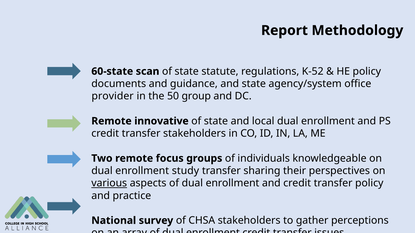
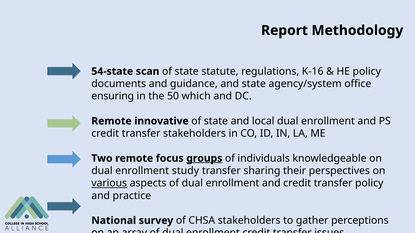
60-state: 60-state -> 54-state
K-52: K-52 -> K-16
provider: provider -> ensuring
group: group -> which
groups underline: none -> present
